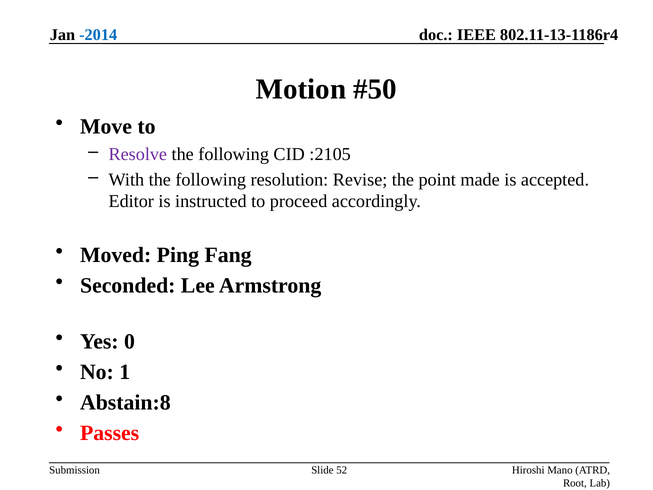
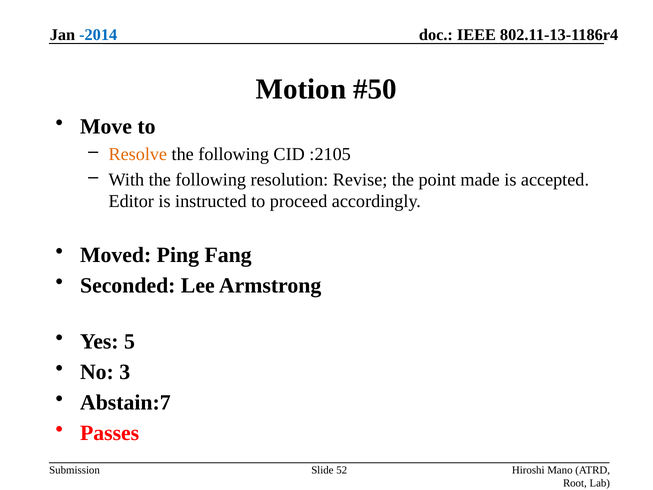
Resolve colour: purple -> orange
0: 0 -> 5
1: 1 -> 3
Abstain:8: Abstain:8 -> Abstain:7
